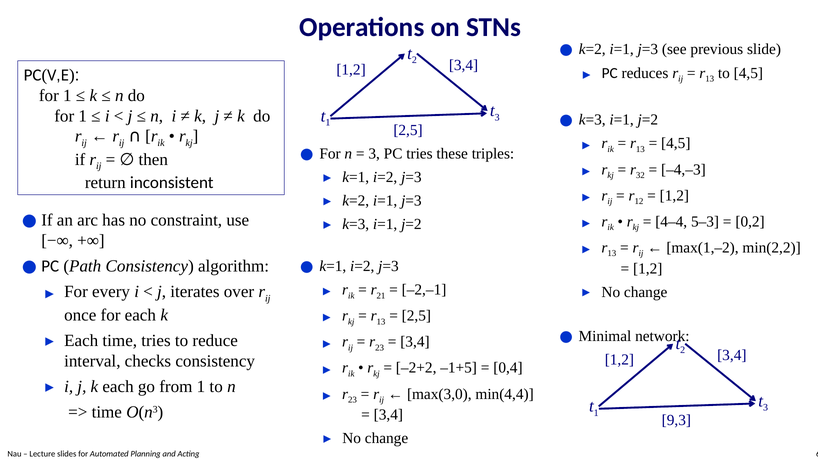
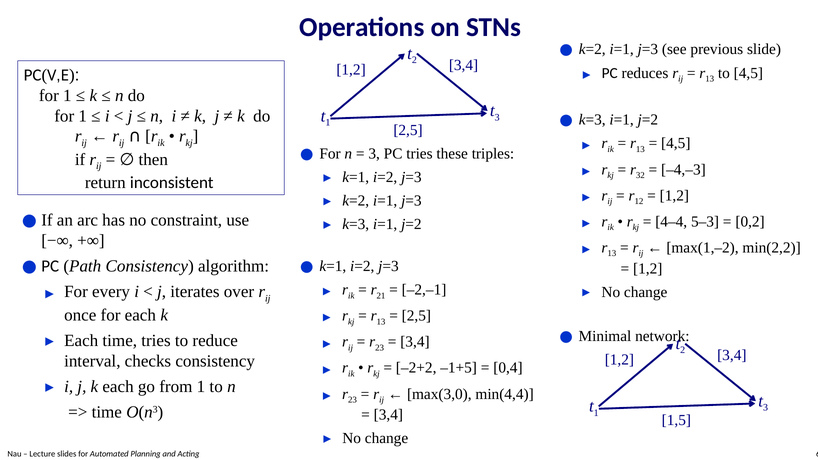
9,3: 9,3 -> 1,5
